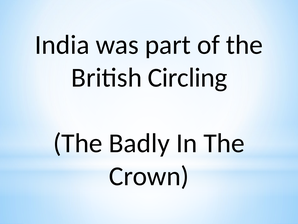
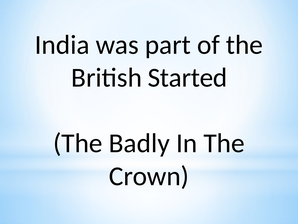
Circling: Circling -> Started
